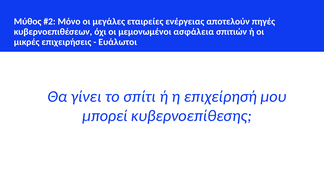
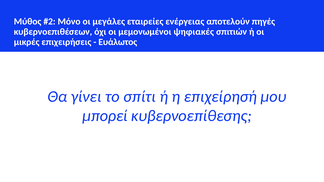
ασφάλεια: ασφάλεια -> ψηφιακές
Ευάλωτοι: Ευάλωτοι -> Ευάλωτος
